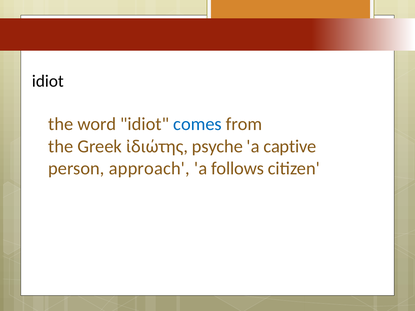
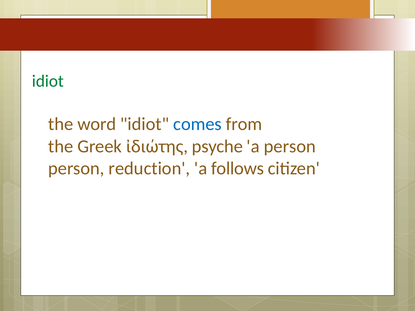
idiot at (48, 81) colour: black -> green
a captive: captive -> person
approach: approach -> reduction
